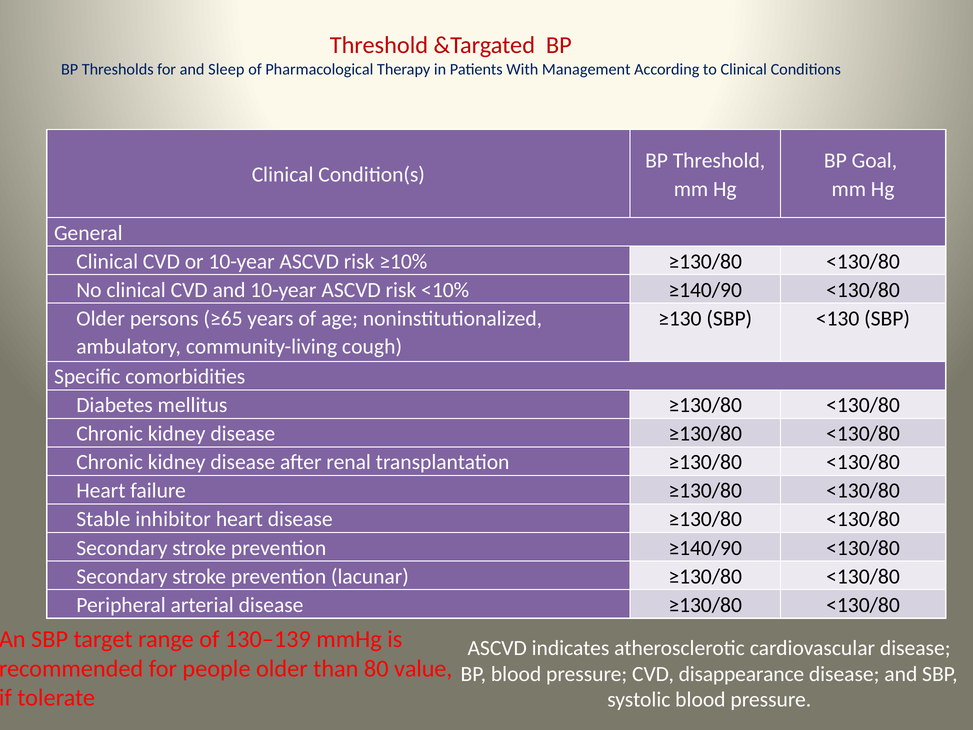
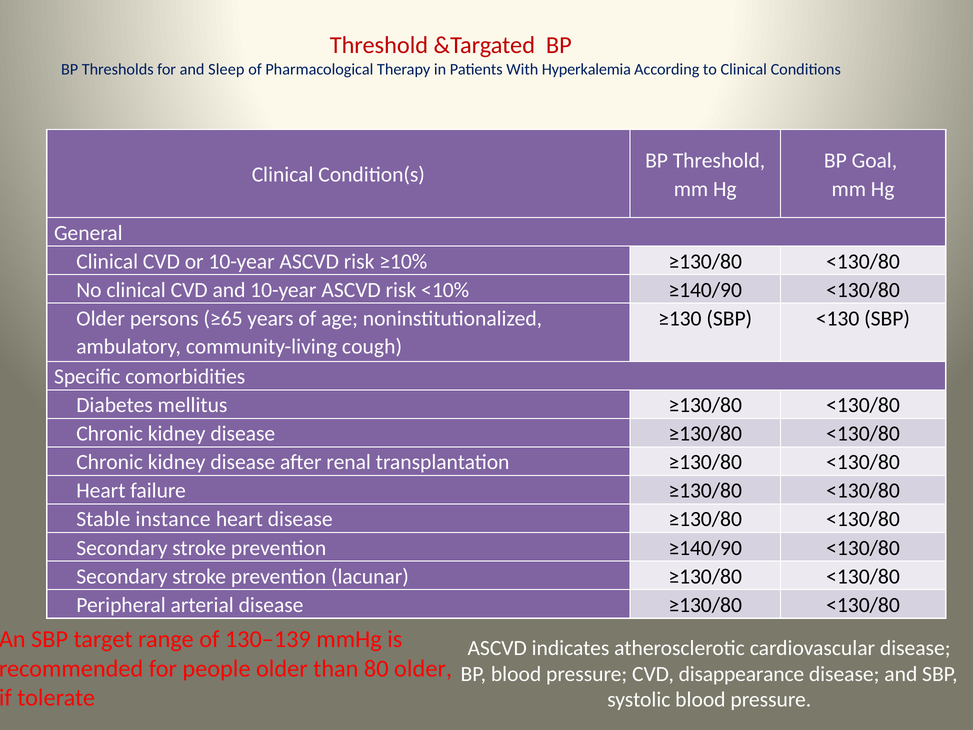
Management: Management -> Hyperkalemia
inhibitor: inhibitor -> instance
80 value: value -> older
